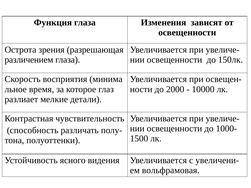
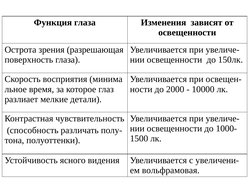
различением: различением -> поверхность
